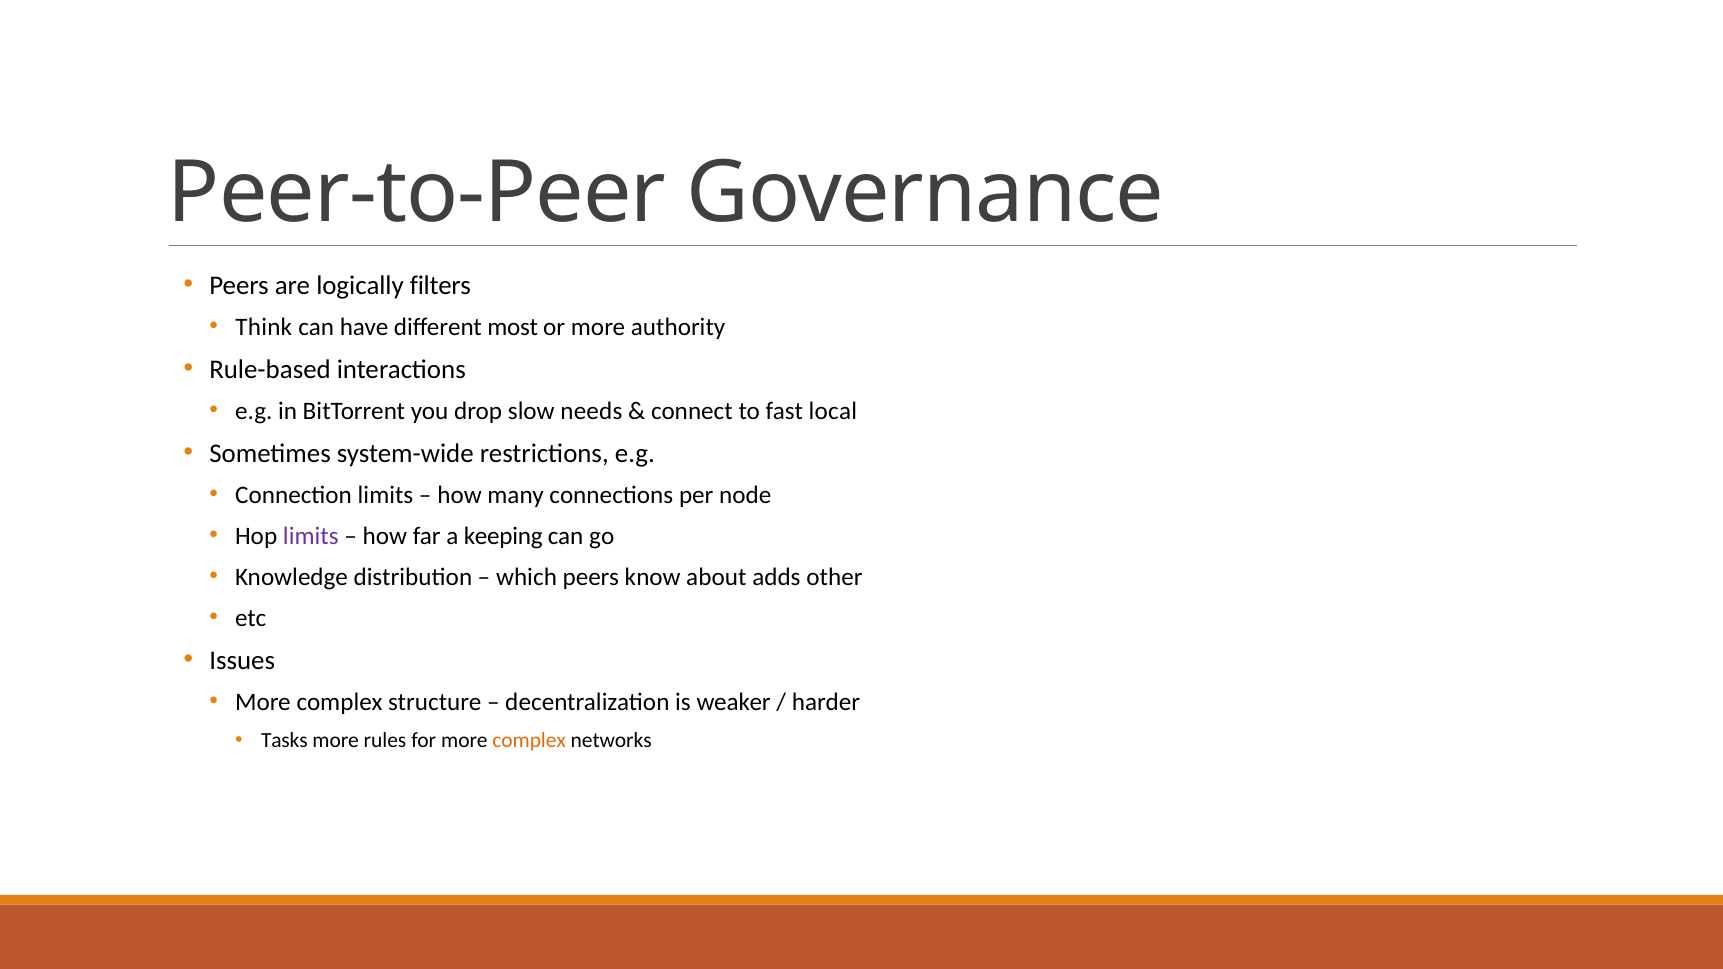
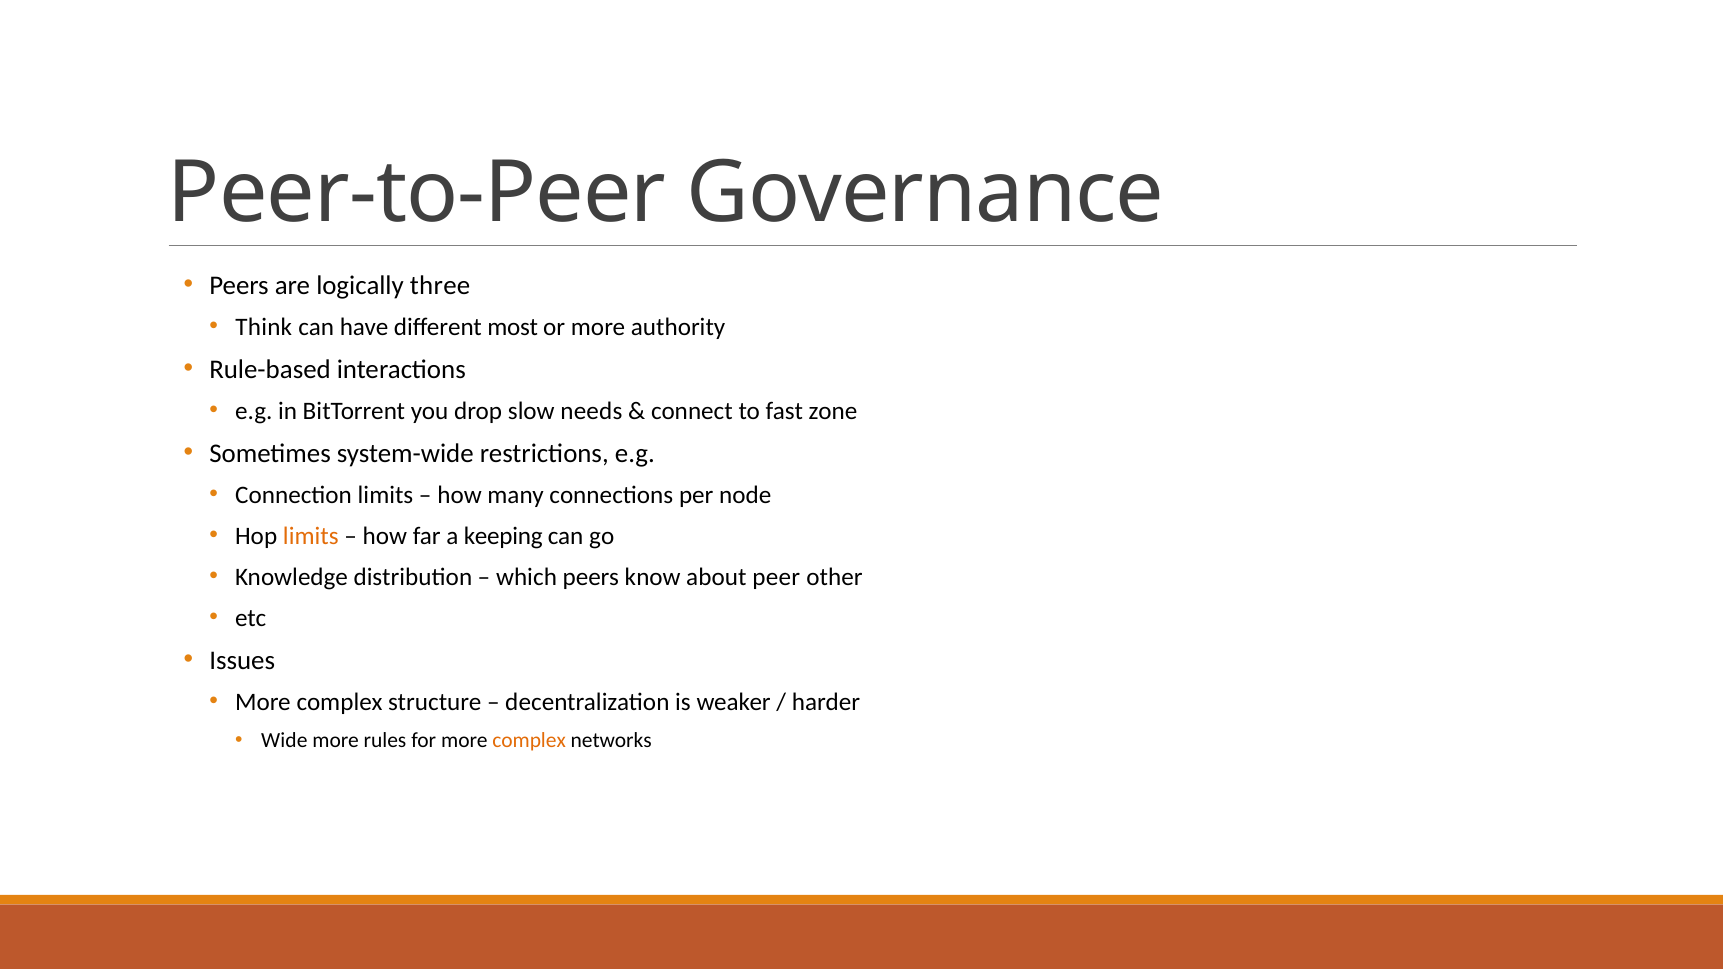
filters: filters -> three
local: local -> zone
limits at (311, 536) colour: purple -> orange
adds: adds -> peer
Tasks: Tasks -> Wide
